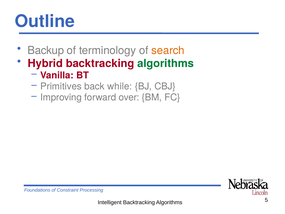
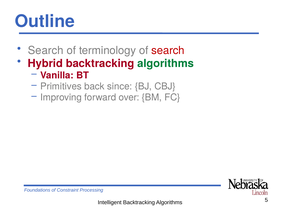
Backup at (46, 50): Backup -> Search
search at (168, 50) colour: orange -> red
while: while -> since
